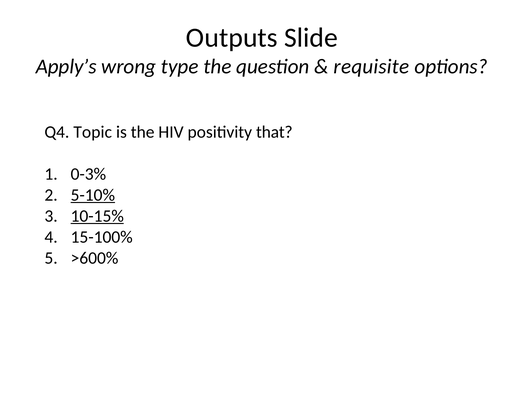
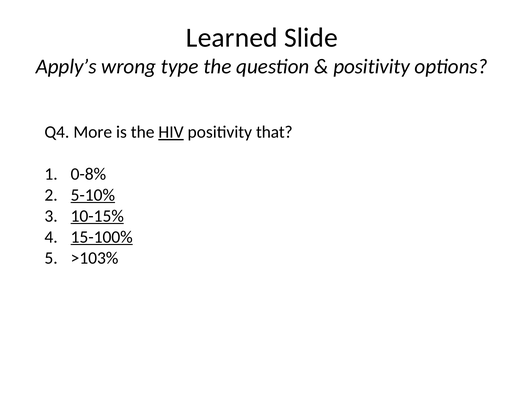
Outputs: Outputs -> Learned
requisite at (371, 67): requisite -> positivity
Topic: Topic -> More
HIV underline: none -> present
0-3%: 0-3% -> 0-8%
15-100% underline: none -> present
>600%: >600% -> >103%
